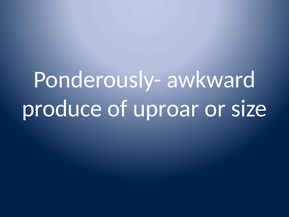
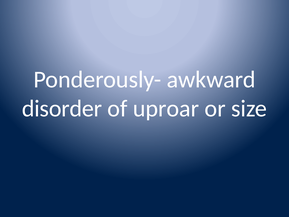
produce: produce -> disorder
